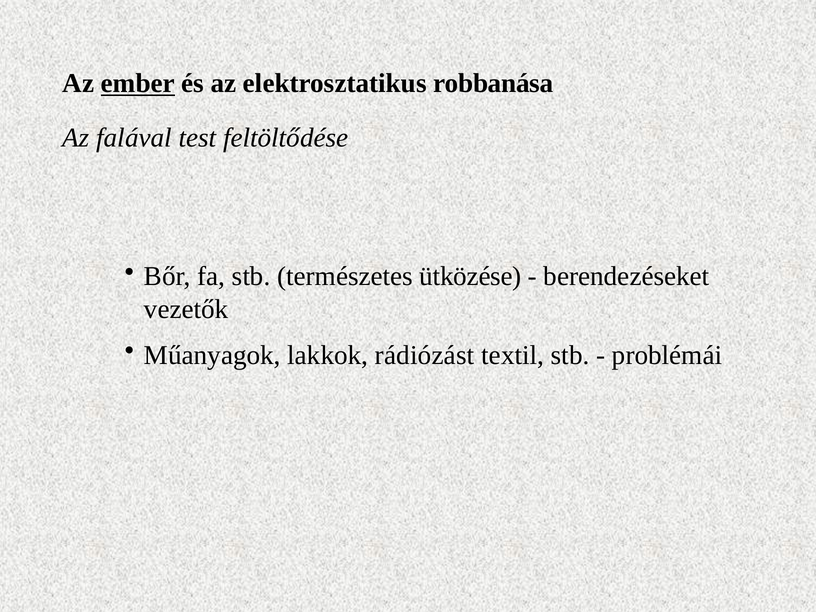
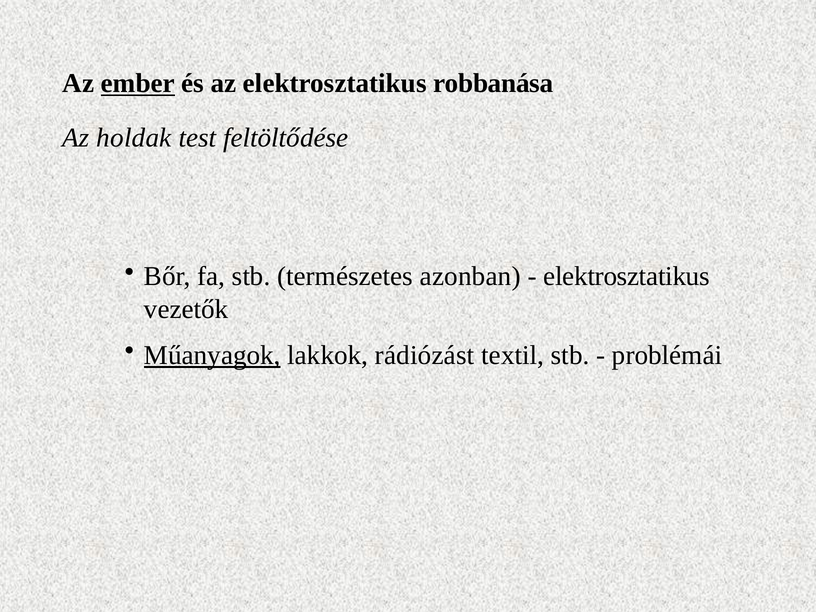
falával: falával -> holdak
ütközése: ütközése -> azonban
berendezéseket at (626, 276): berendezéseket -> elektrosztatikus
Műanyagok underline: none -> present
